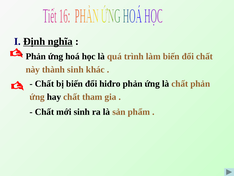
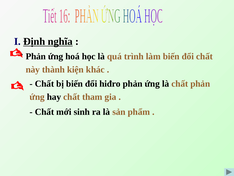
thành sinh: sinh -> kiện
